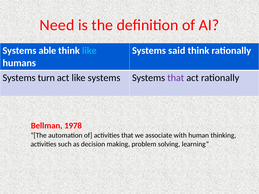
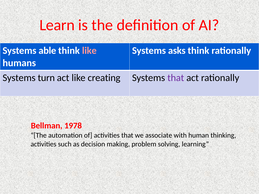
Need: Need -> Learn
like at (89, 51) colour: light blue -> pink
said: said -> asks
like systems: systems -> creating
